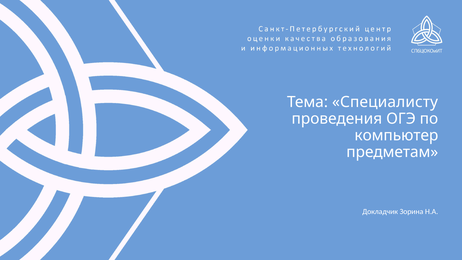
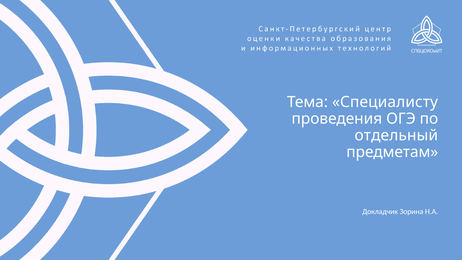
компьютер: компьютер -> отдельный
